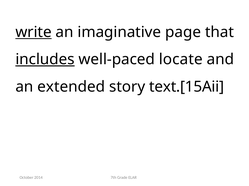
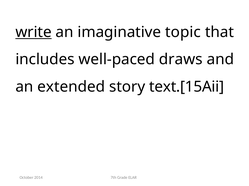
page: page -> topic
includes underline: present -> none
locate: locate -> draws
